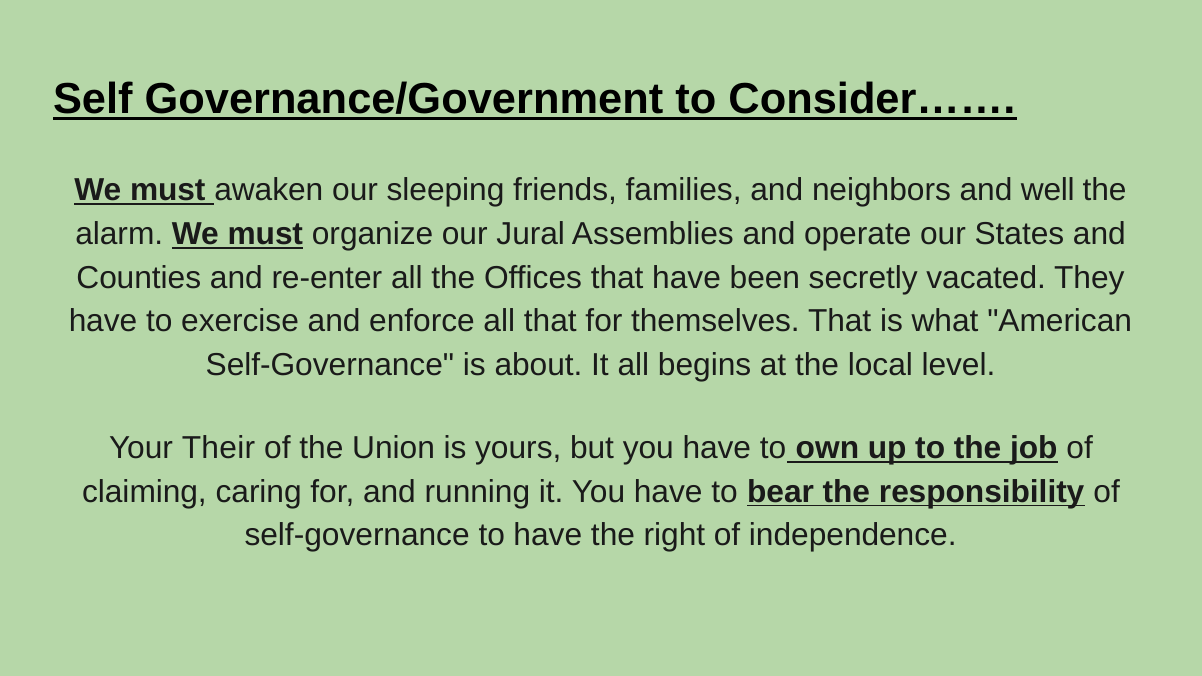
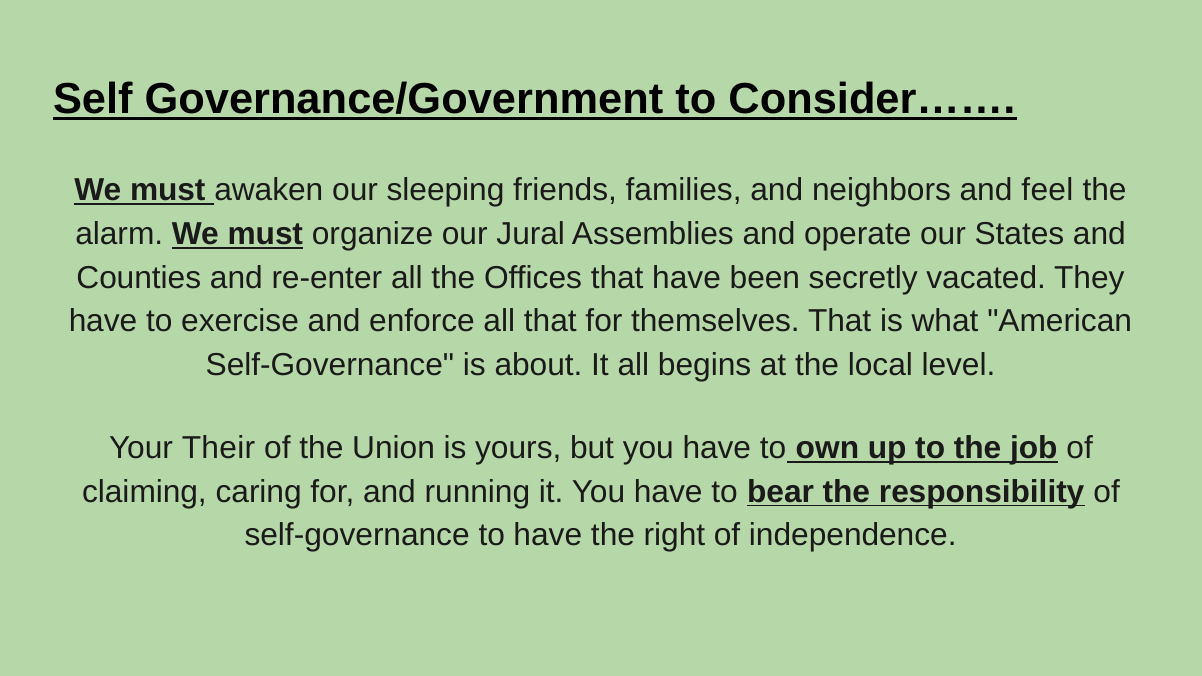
well: well -> feel
